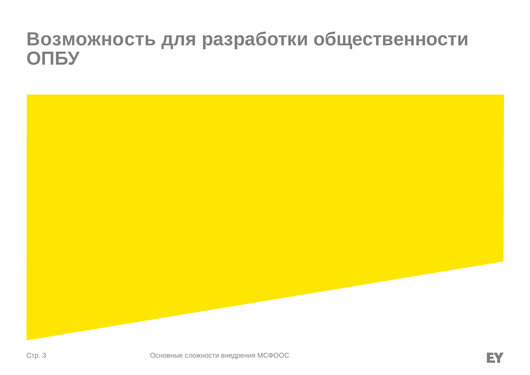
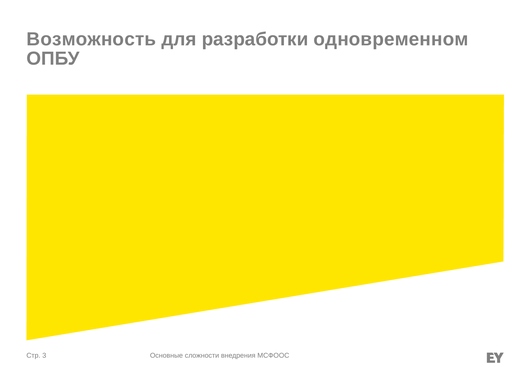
общественности: общественности -> одновременном
